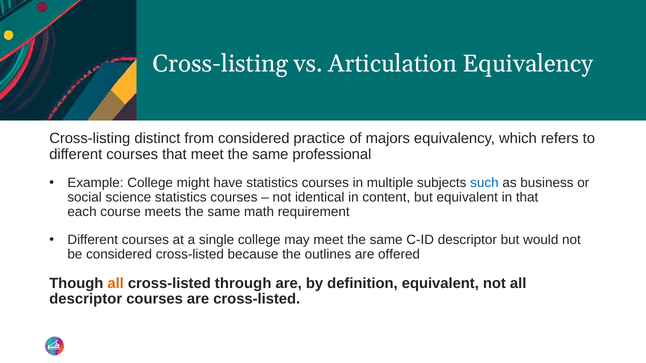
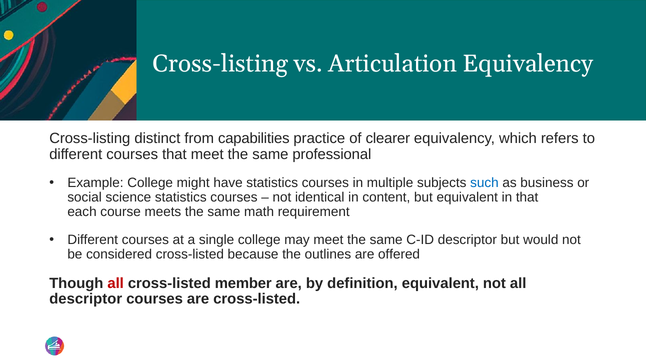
from considered: considered -> capabilities
majors: majors -> clearer
all at (116, 283) colour: orange -> red
through: through -> member
